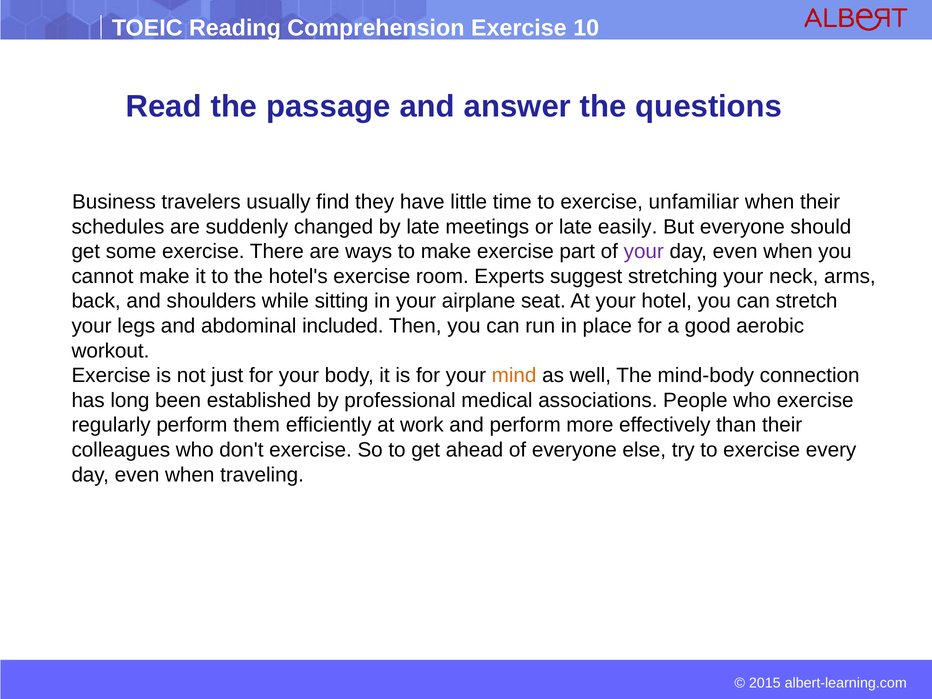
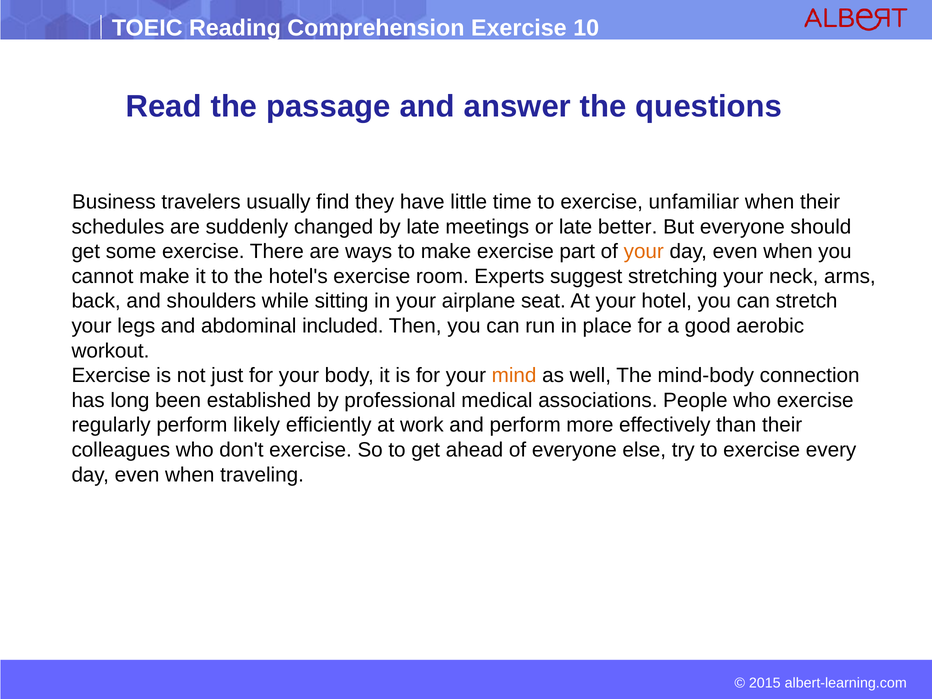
easily: easily -> better
your at (644, 251) colour: purple -> orange
them: them -> likely
